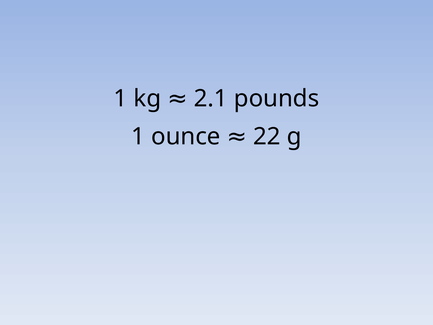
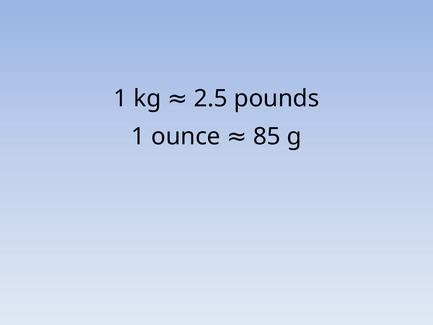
2.1: 2.1 -> 2.5
22: 22 -> 85
